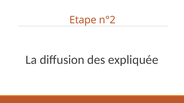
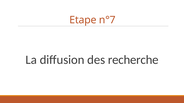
n°2: n°2 -> n°7
expliquée: expliquée -> recherche
